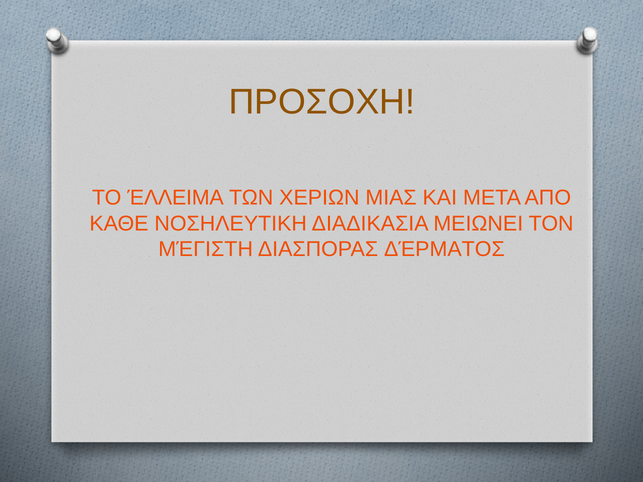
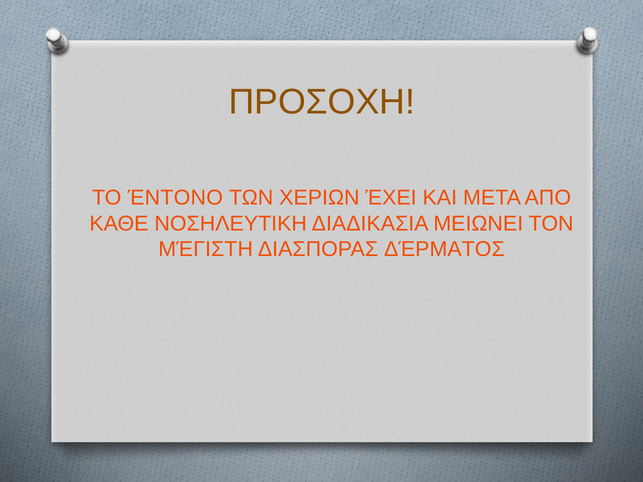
ΈΛΛΕΙΜΑ: ΈΛΛΕΙΜΑ -> ΈΝΤΟΝΟ
ΜΙΑΣ: ΜΙΑΣ -> ΈΧΕΙ
